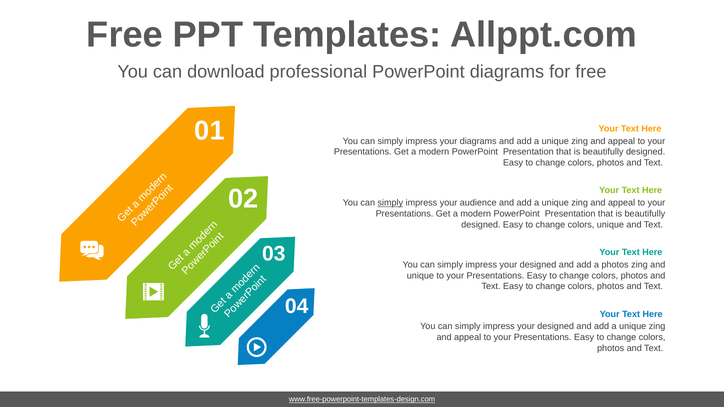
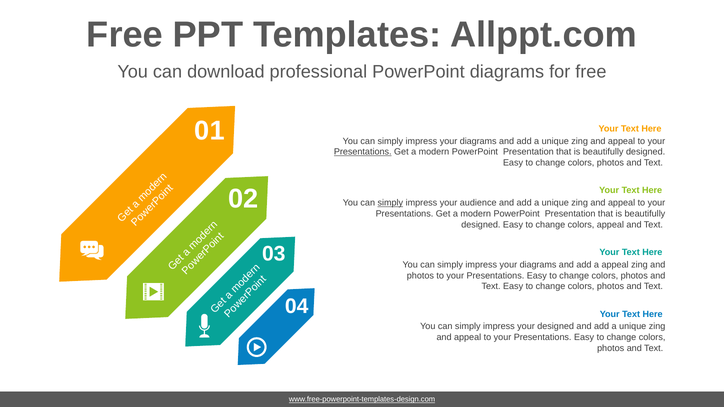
Presentations at (363, 152) underline: none -> present
colors unique: unique -> appeal
designed at (538, 265): designed -> diagrams
a photos: photos -> appeal
unique at (420, 276): unique -> photos
